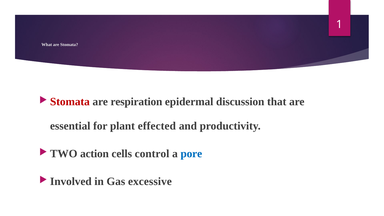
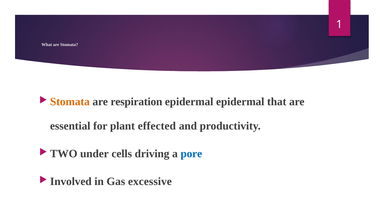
Stomata at (70, 102) colour: red -> orange
epidermal discussion: discussion -> epidermal
action: action -> under
control: control -> driving
